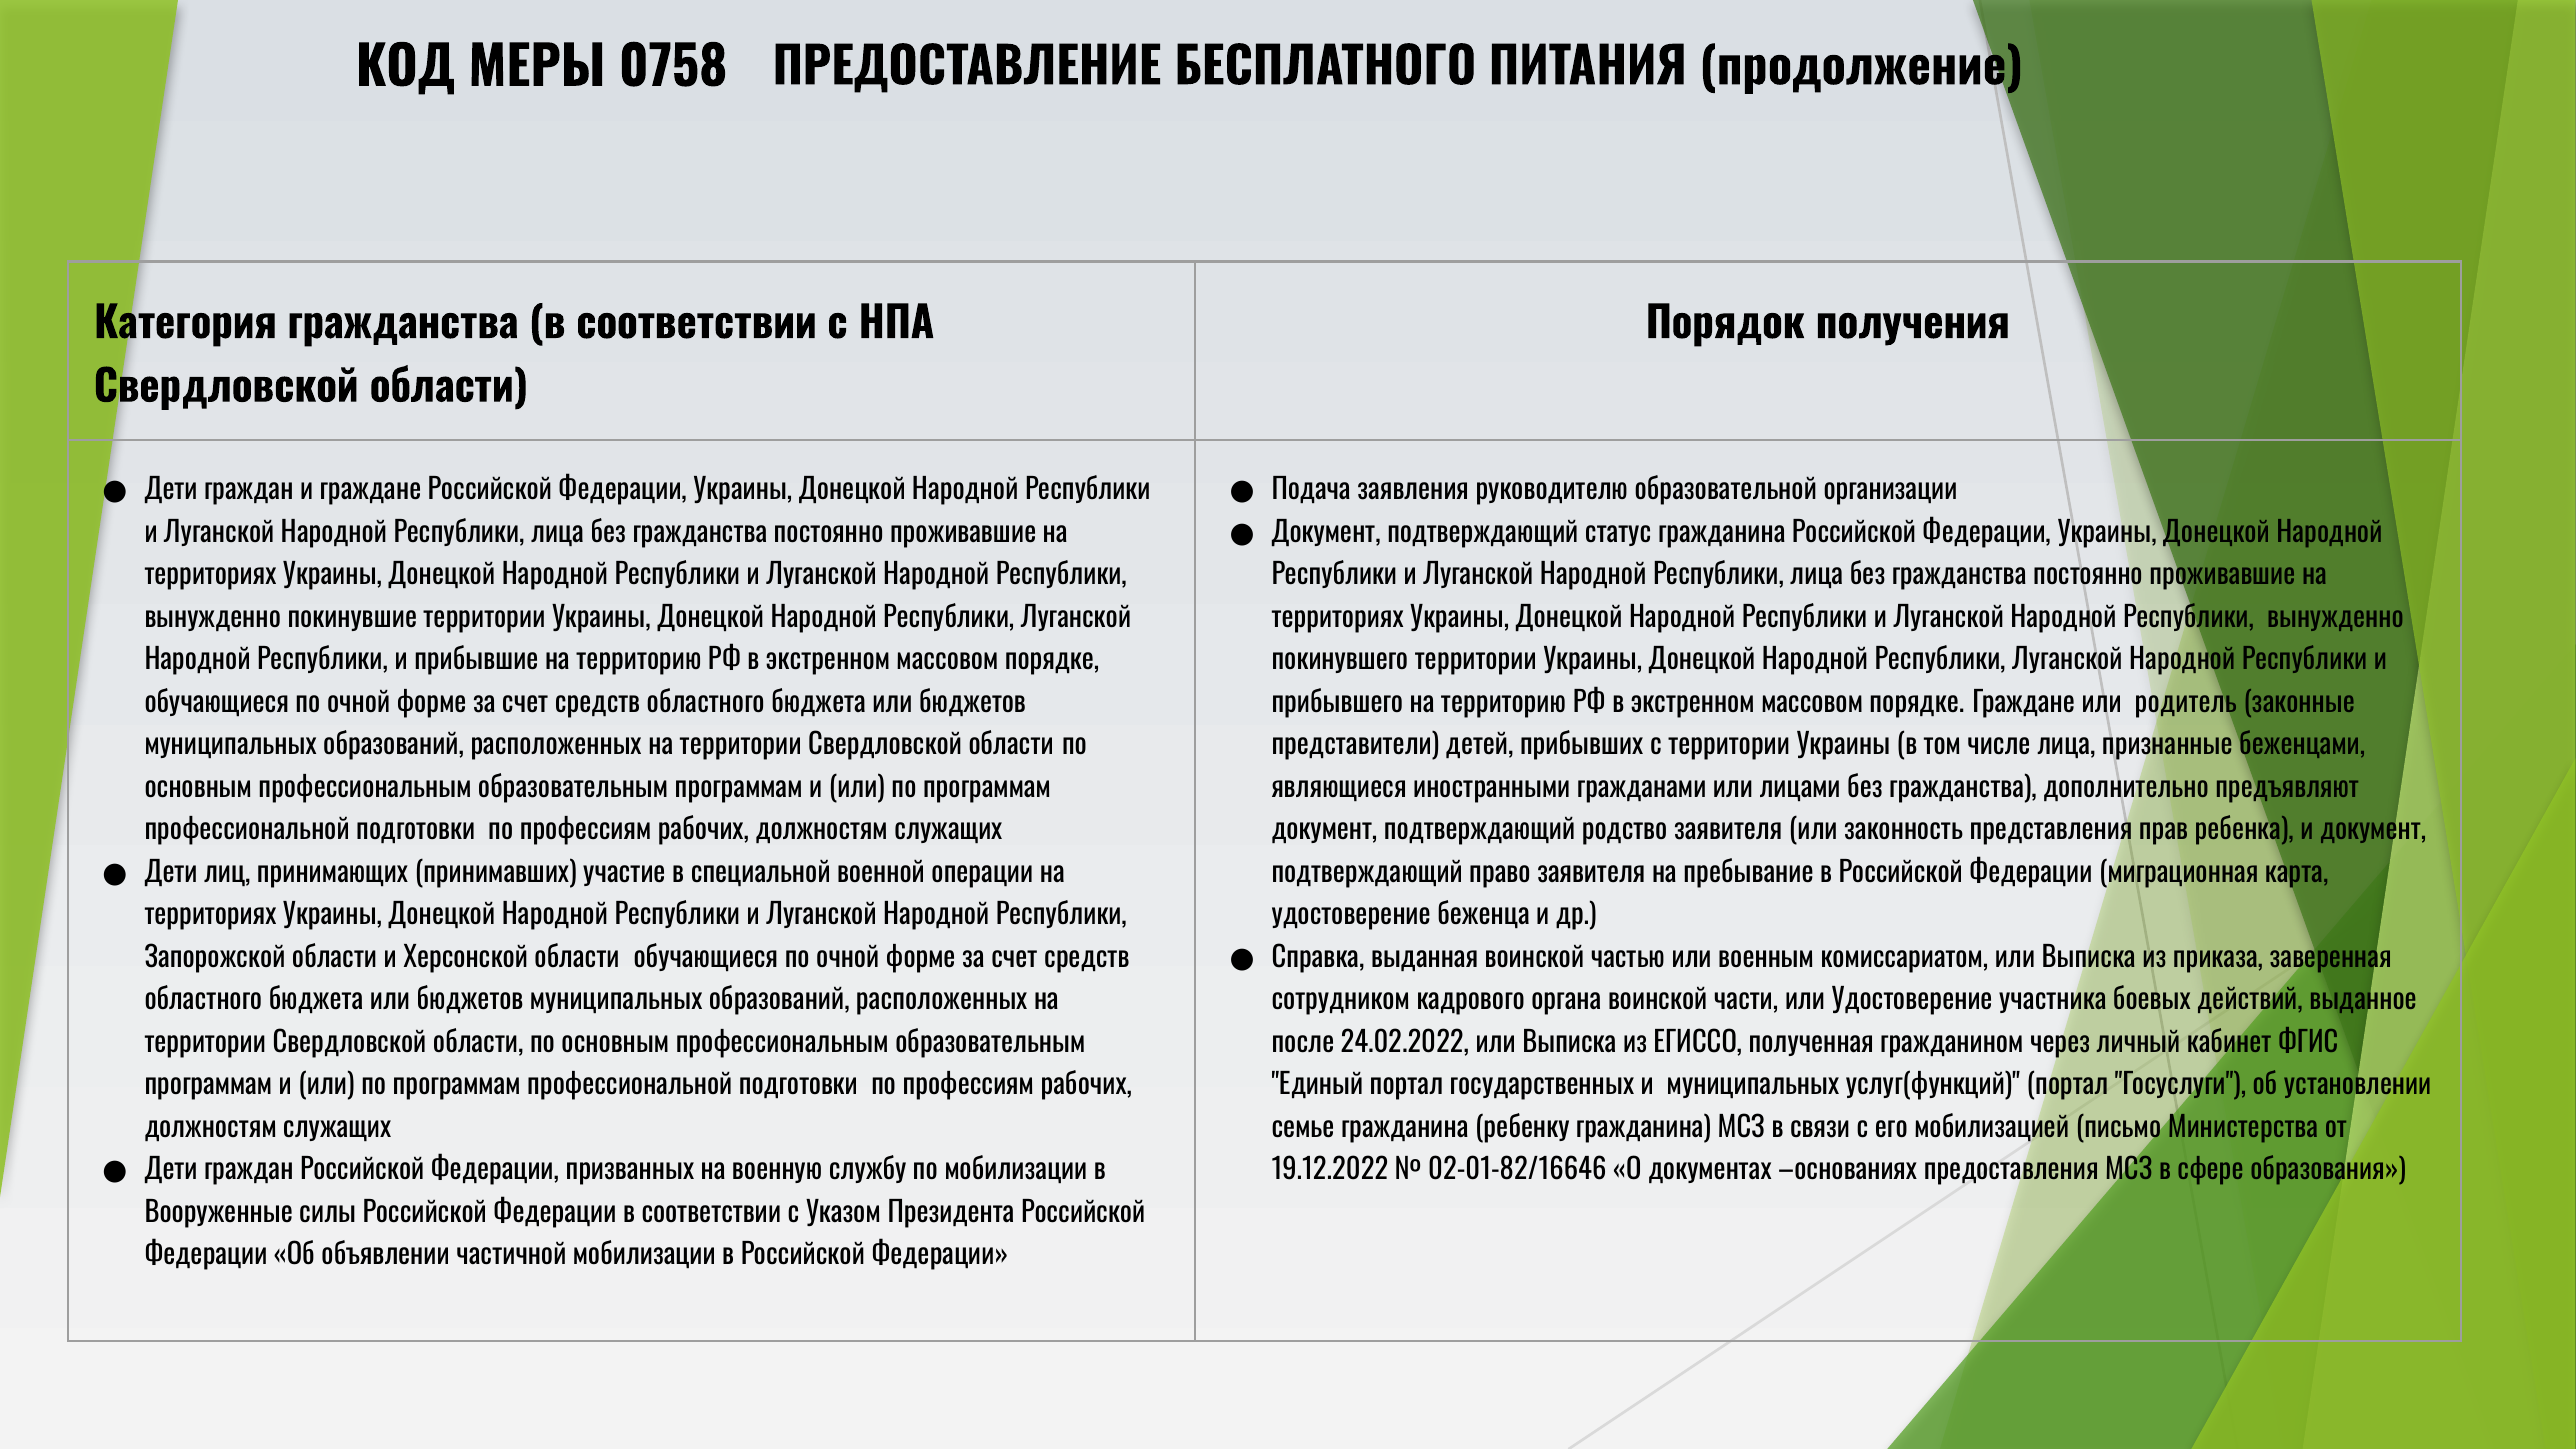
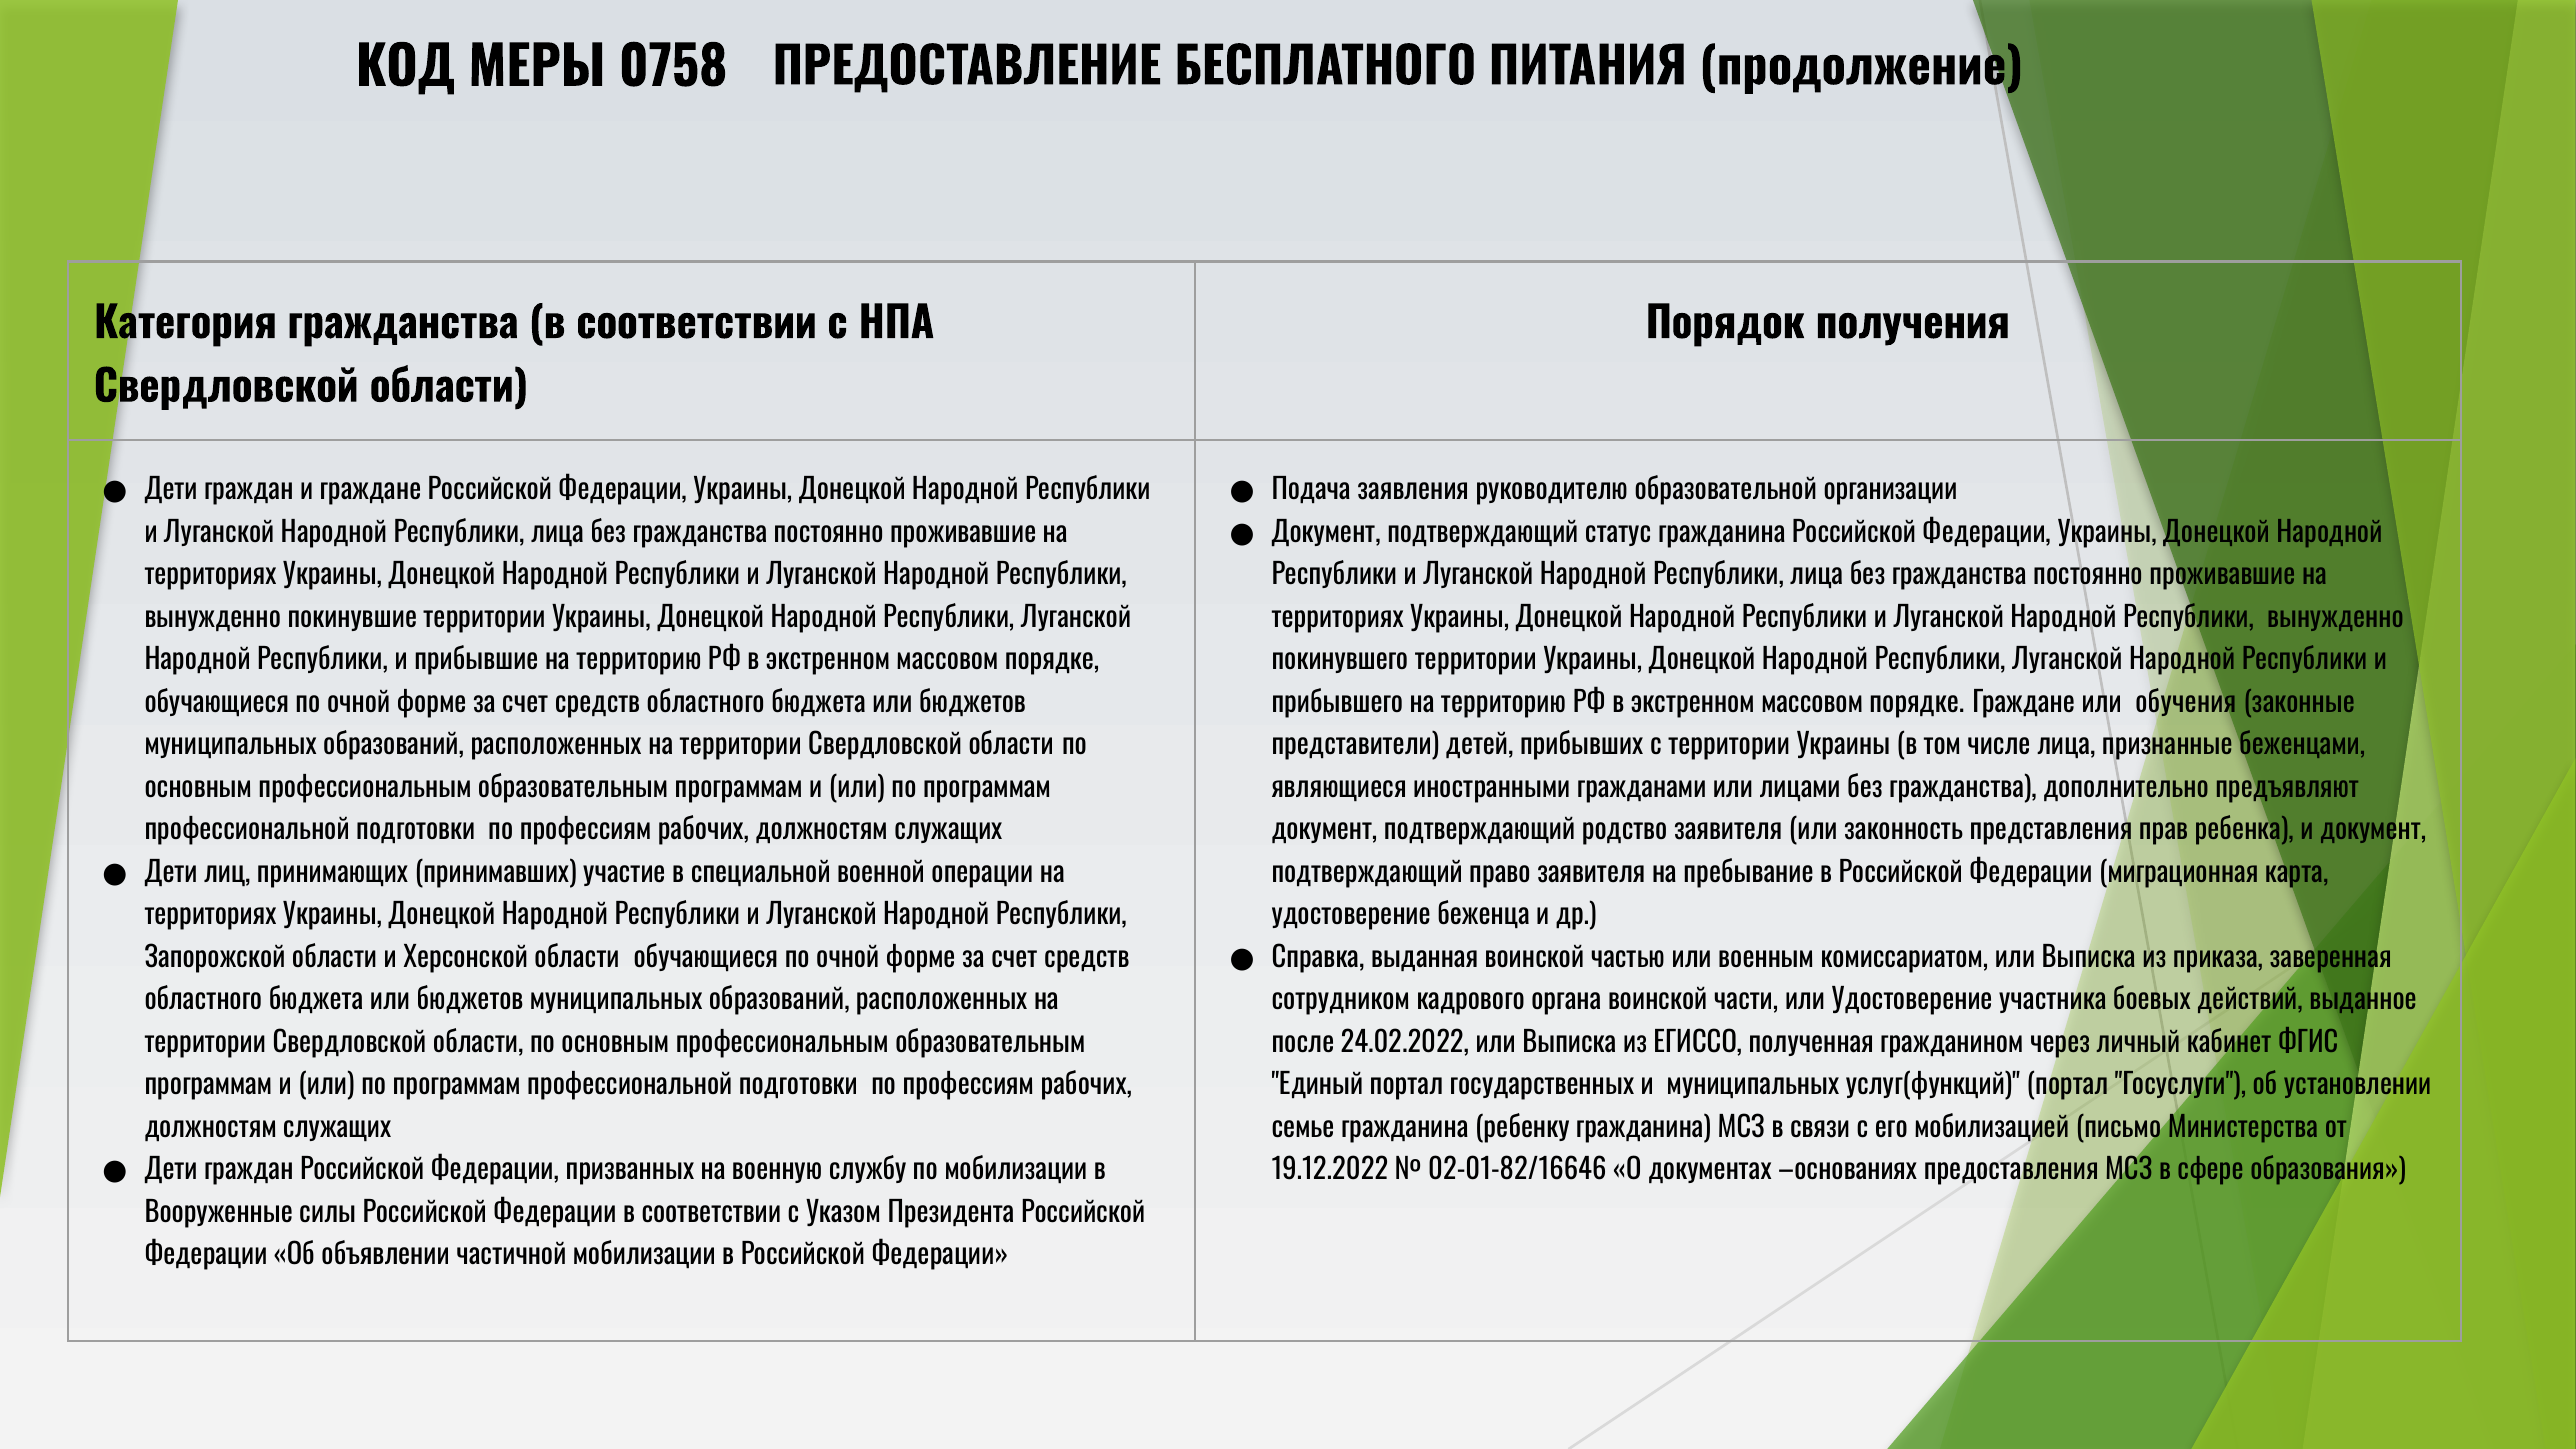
родитель: родитель -> обучения
